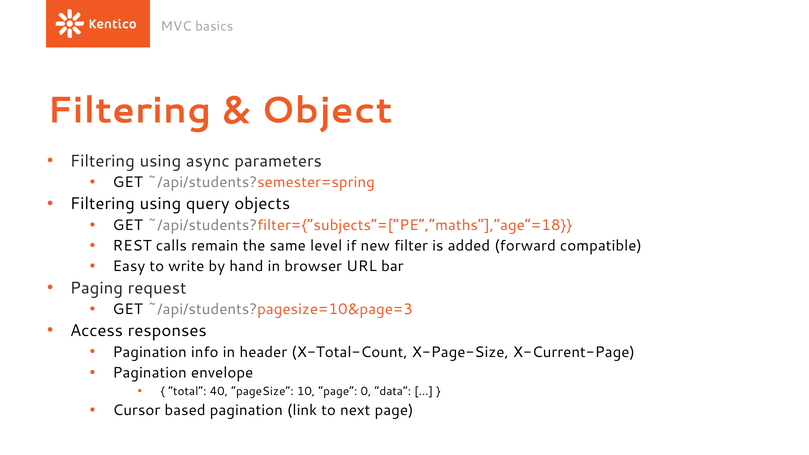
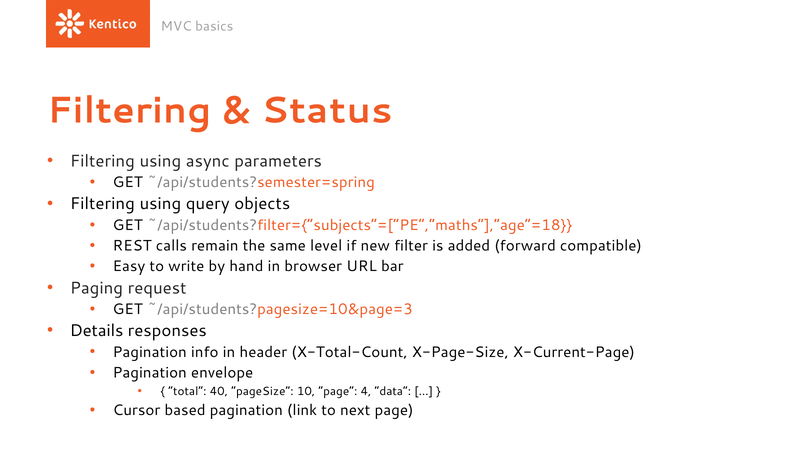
Object: Object -> Status
Access: Access -> Details
0: 0 -> 4
